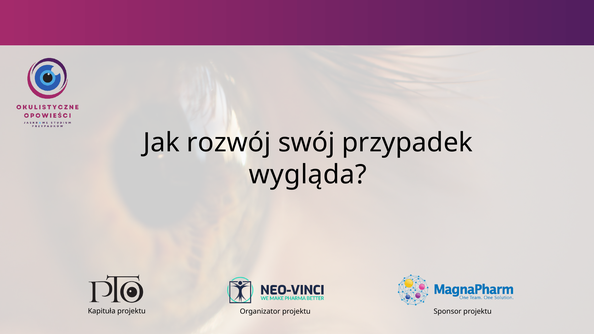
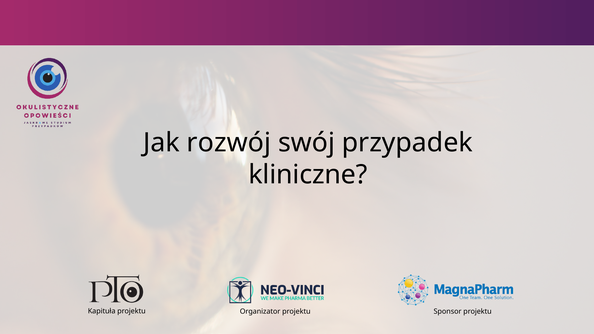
wygląda: wygląda -> kliniczne
